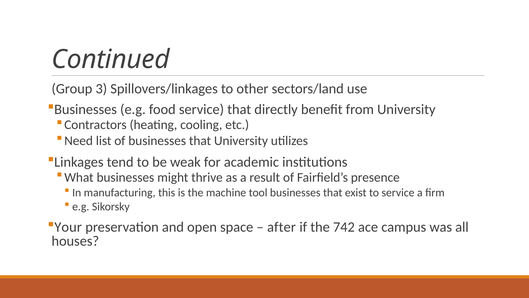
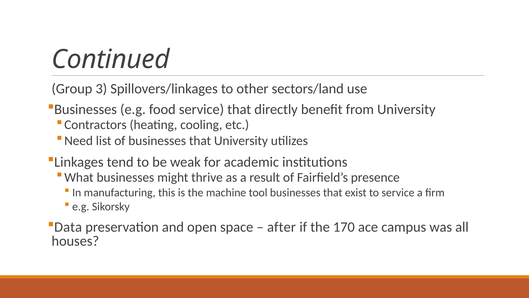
Your: Your -> Data
742: 742 -> 170
